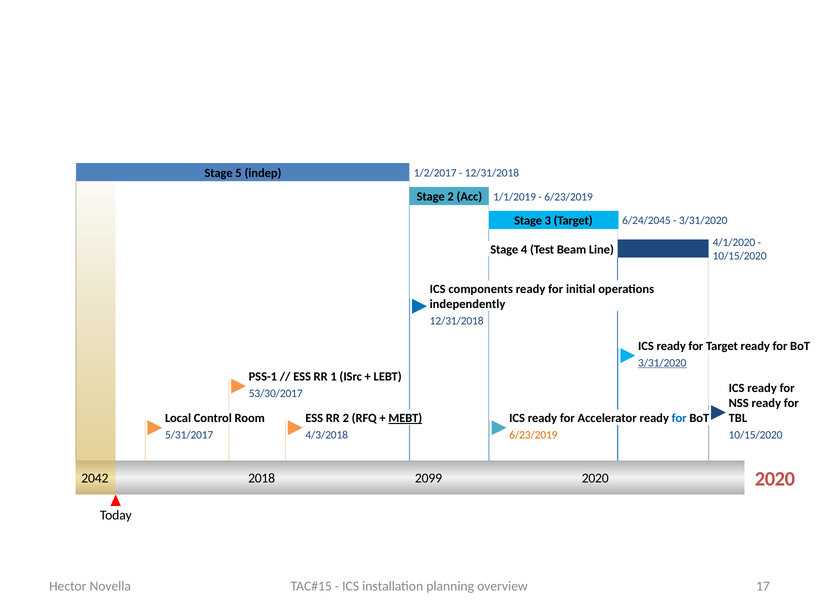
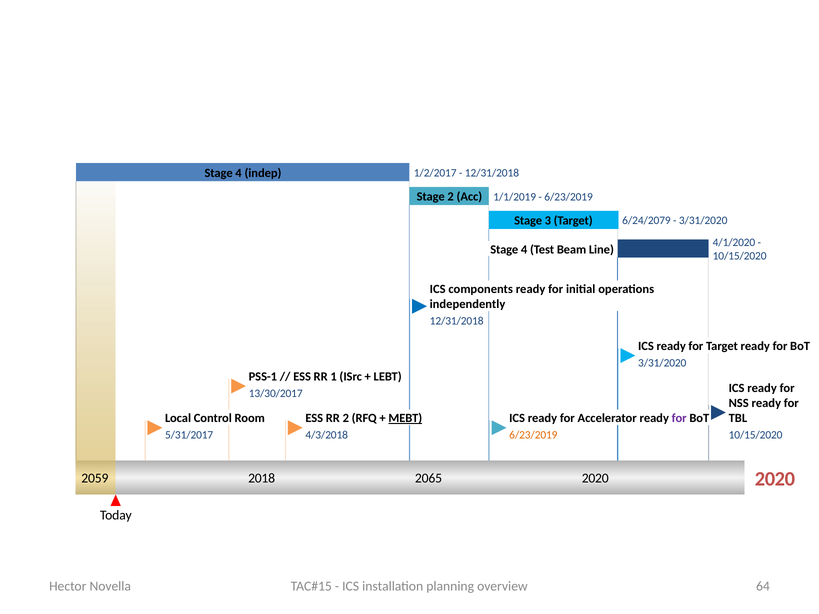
5 at (239, 173): 5 -> 4
6/24/2045: 6/24/2045 -> 6/24/2079
3/31/2020 at (662, 363) underline: present -> none
53/30/2017: 53/30/2017 -> 13/30/2017
for at (679, 418) colour: blue -> purple
2042: 2042 -> 2059
2099: 2099 -> 2065
17: 17 -> 64
